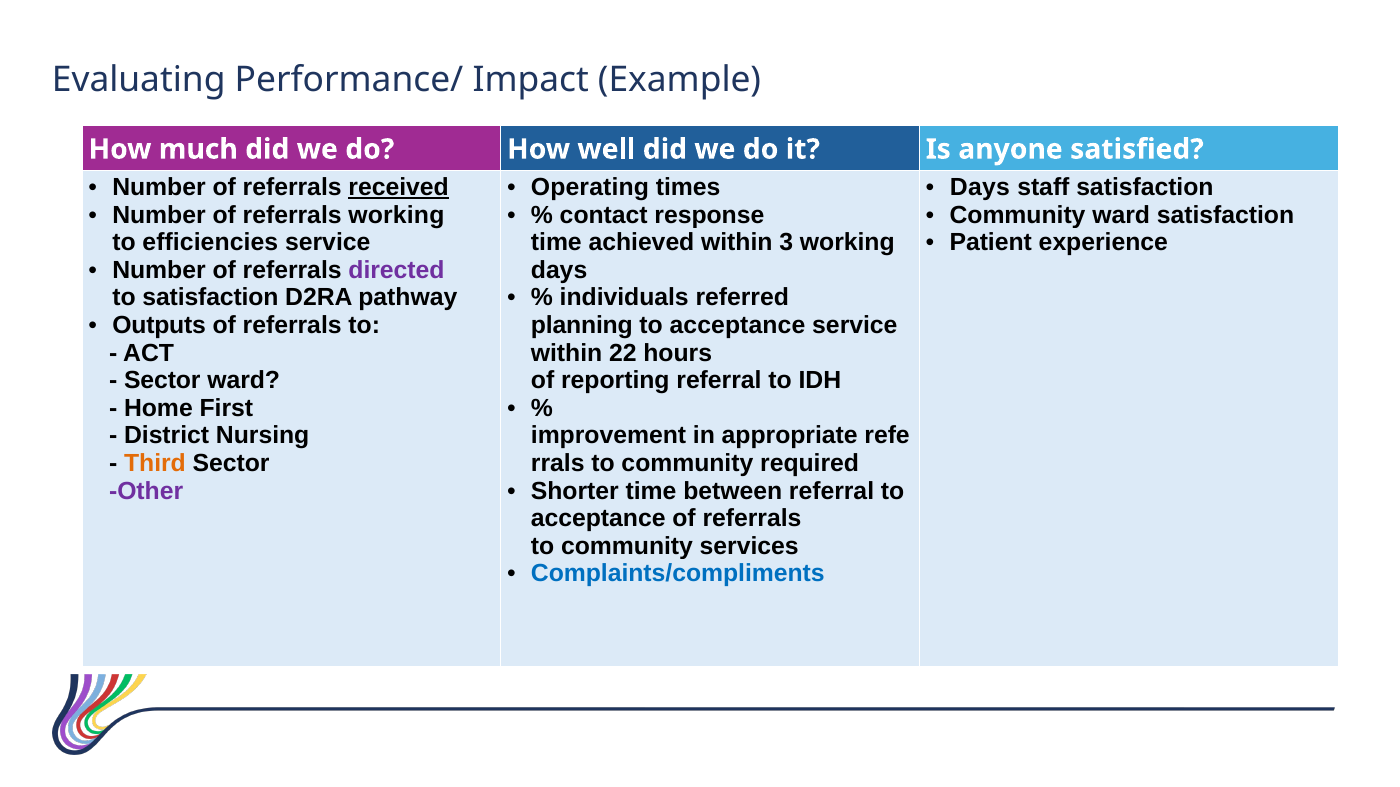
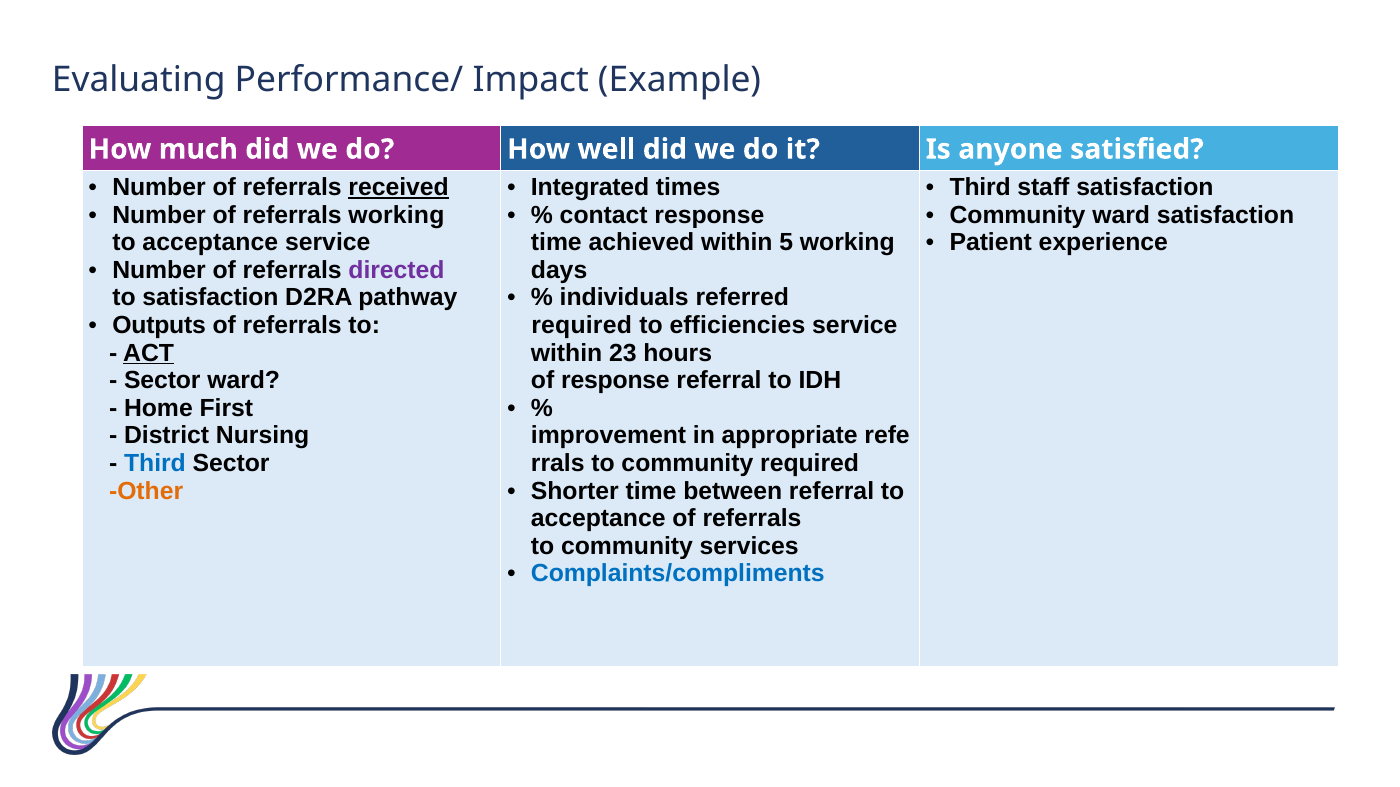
Operating: Operating -> Integrated
Days at (980, 188): Days -> Third
efficiencies at (210, 243): efficiencies -> acceptance
3: 3 -> 5
planning at (582, 326): planning -> required
acceptance at (737, 326): acceptance -> efficiencies
ACT underline: none -> present
22: 22 -> 23
of reporting: reporting -> response
Third at (155, 464) colour: orange -> blue
Other colour: purple -> orange
